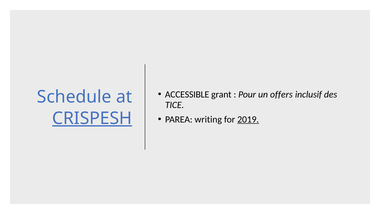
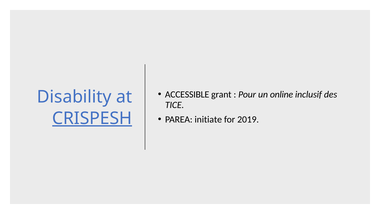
offers: offers -> online
Schedule: Schedule -> Disability
writing: writing -> initiate
2019 underline: present -> none
